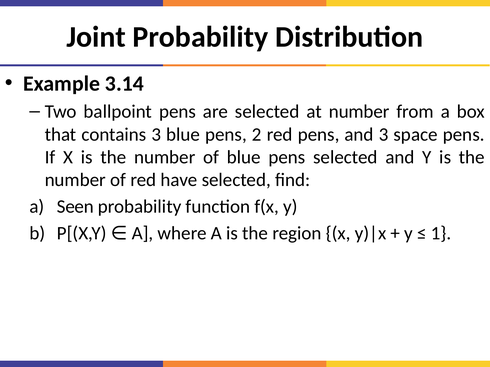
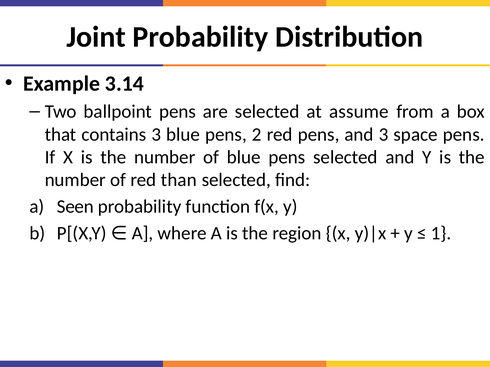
at number: number -> assume
have: have -> than
